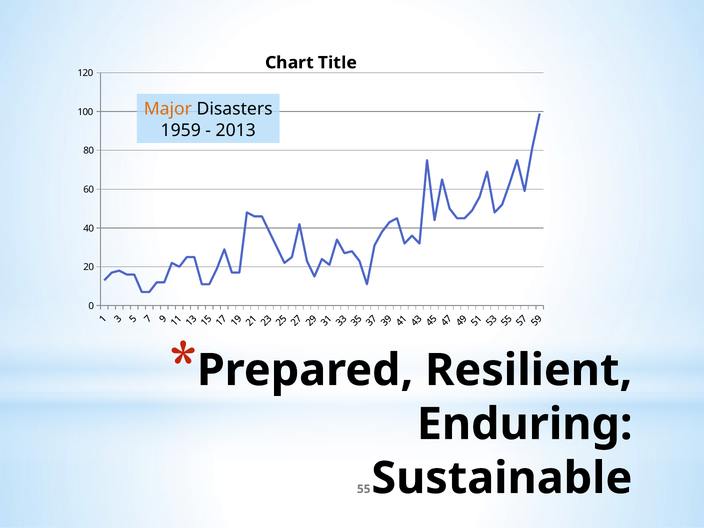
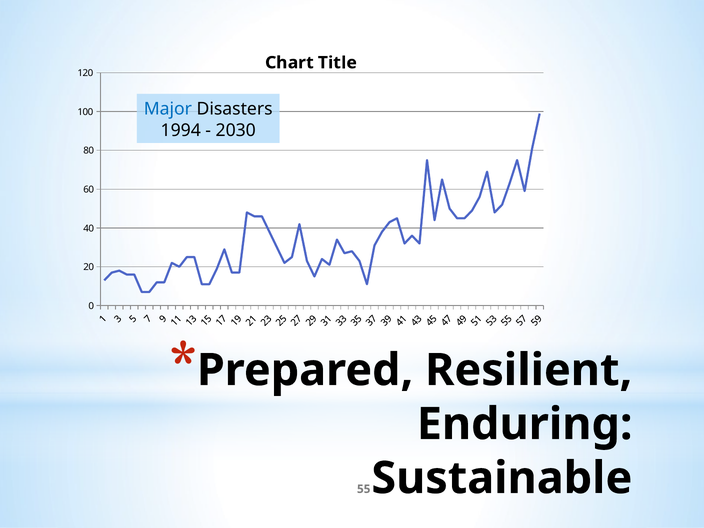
Major colour: orange -> blue
1959: 1959 -> 1994
2013: 2013 -> 2030
